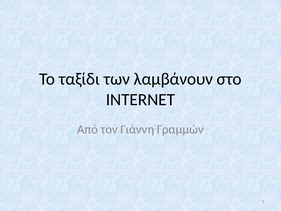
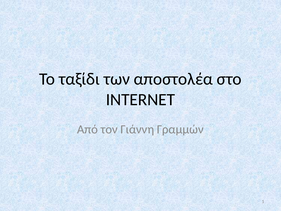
λαμβάνουν: λαμβάνουν -> αποστολέα
